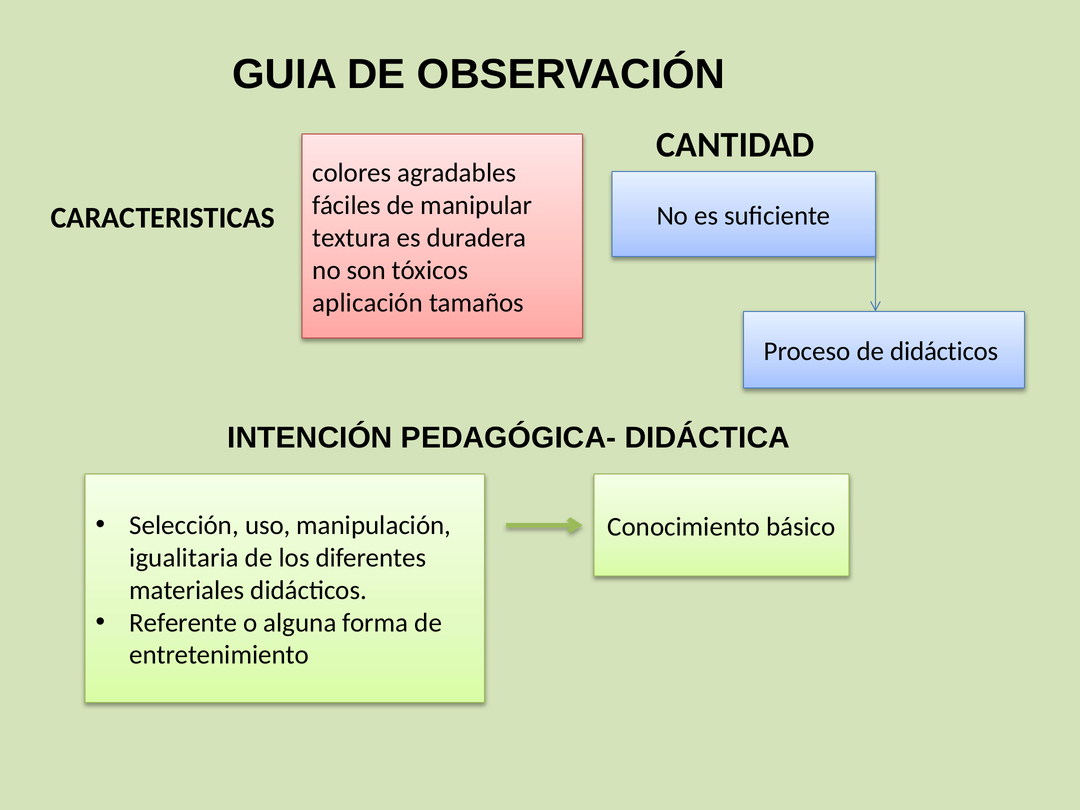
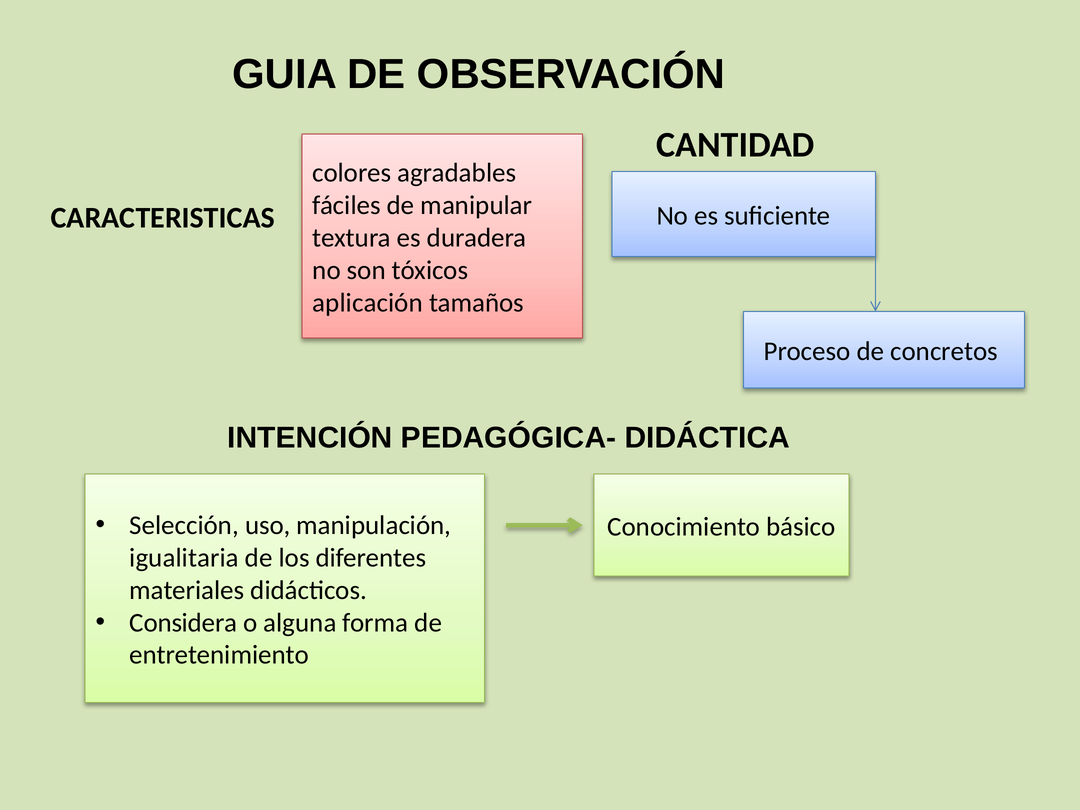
de didácticos: didácticos -> concretos
Referente: Referente -> Considera
